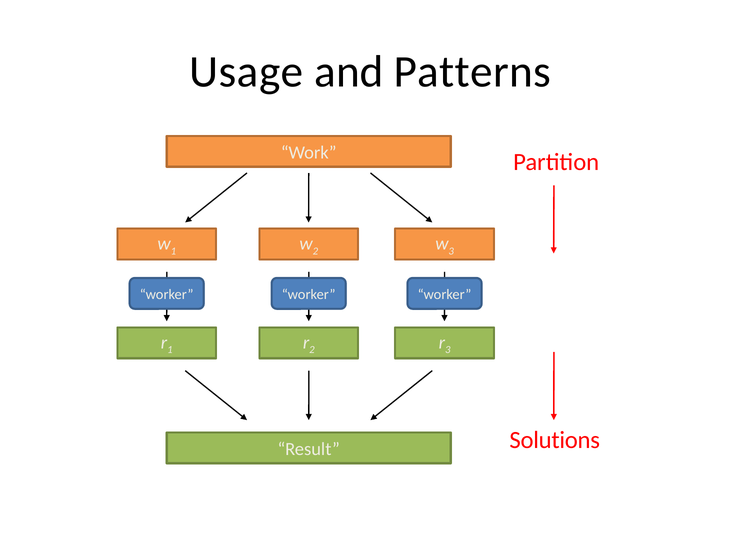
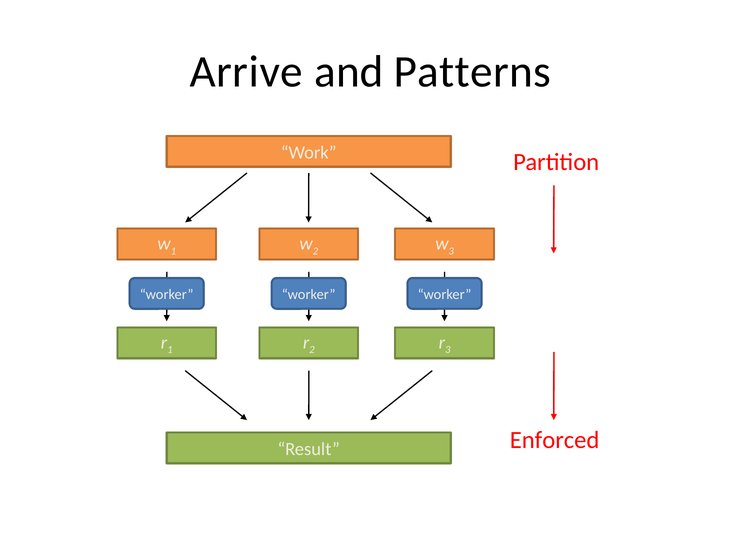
Usage: Usage -> Arrive
Solutions: Solutions -> Enforced
